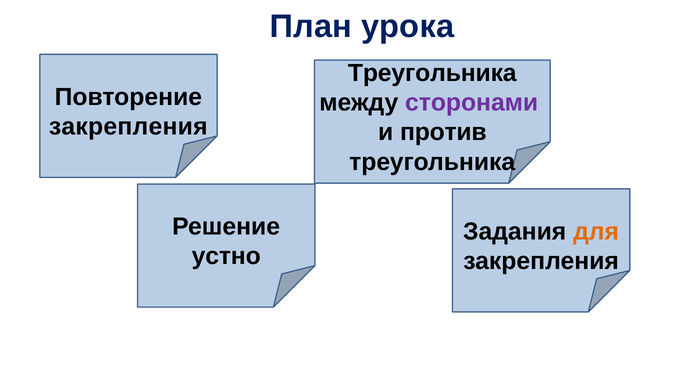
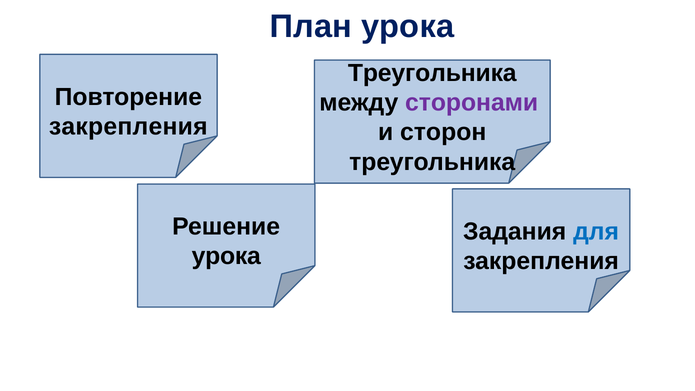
против: против -> сторон
для colour: orange -> blue
устно at (226, 256): устно -> урока
